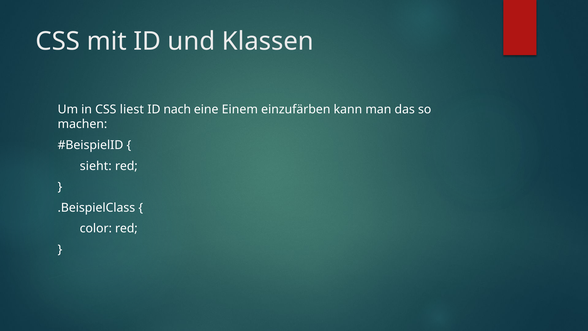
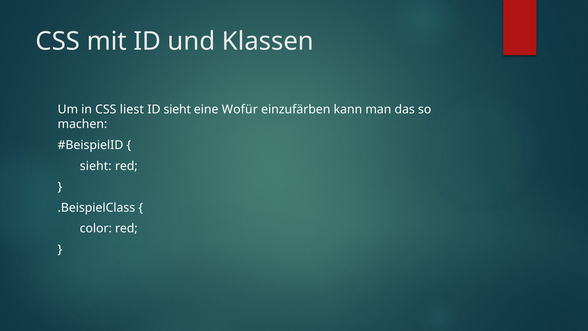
ID nach: nach -> sieht
Einem: Einem -> Wofür
